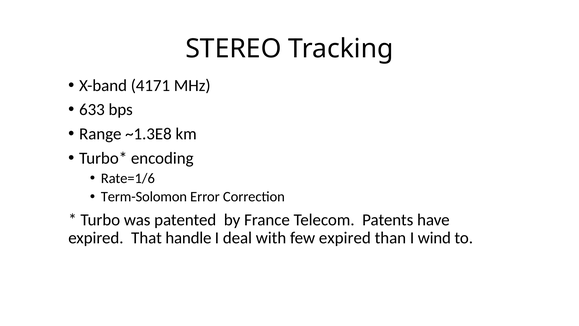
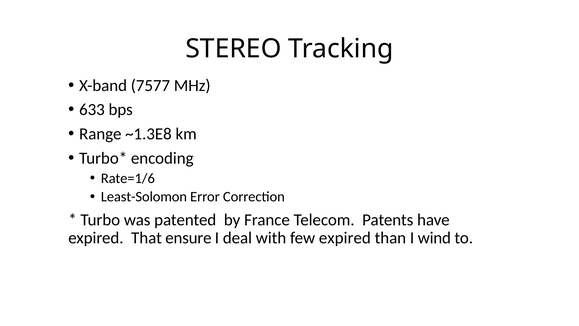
4171: 4171 -> 7577
Term-Solomon: Term-Solomon -> Least-Solomon
handle: handle -> ensure
